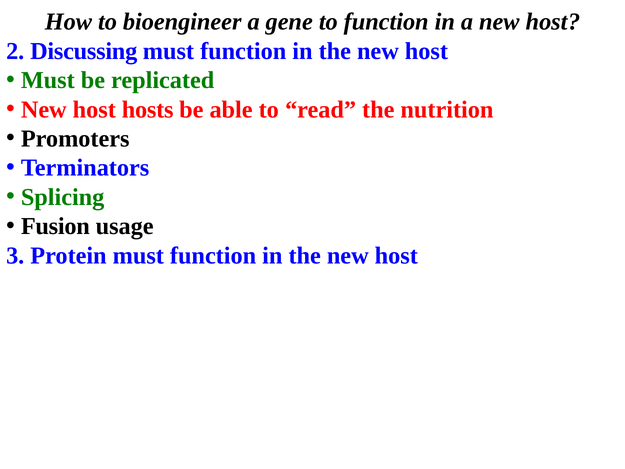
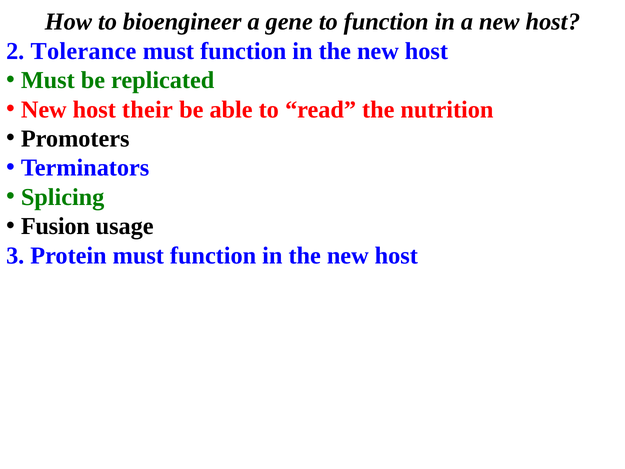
Discussing: Discussing -> Tolerance
hosts: hosts -> their
